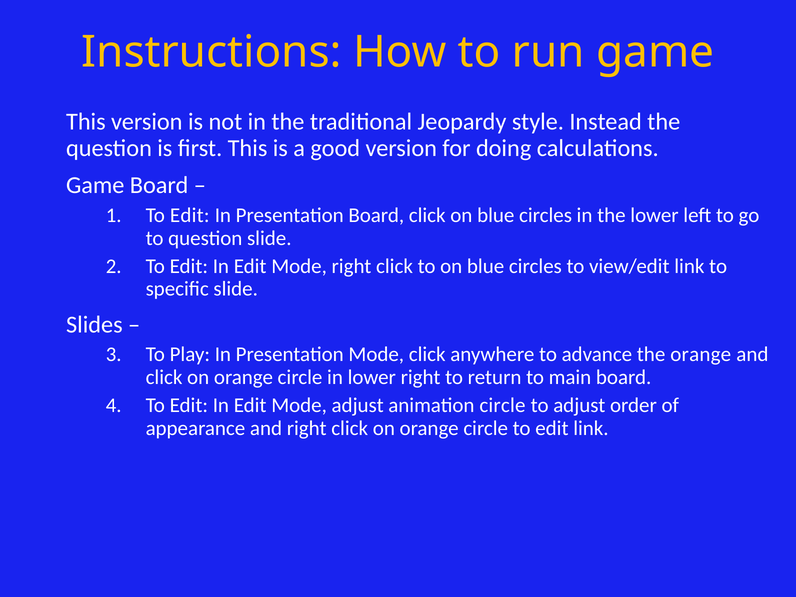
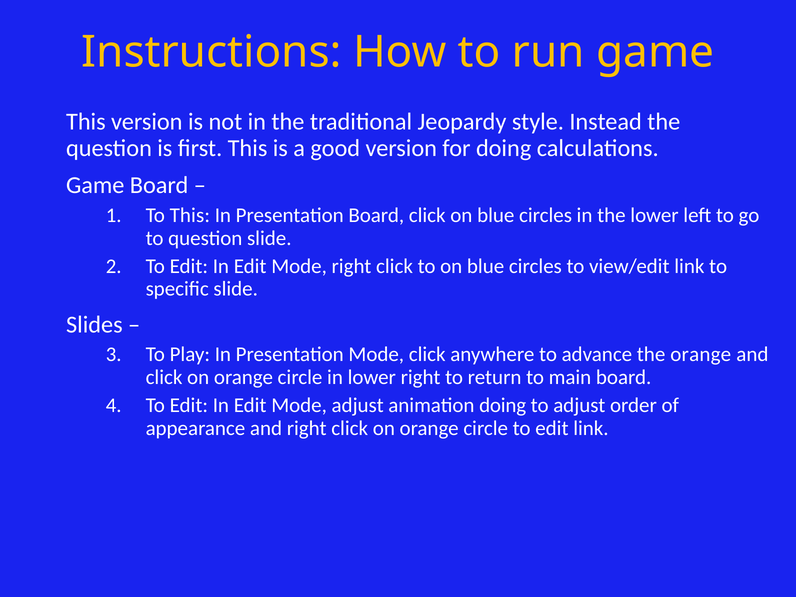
Edit at (190, 215): Edit -> This
animation circle: circle -> doing
